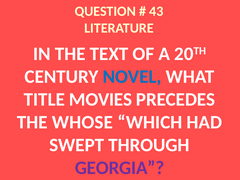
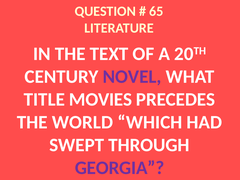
43: 43 -> 65
NOVEL colour: blue -> purple
WHOSE: WHOSE -> WORLD
